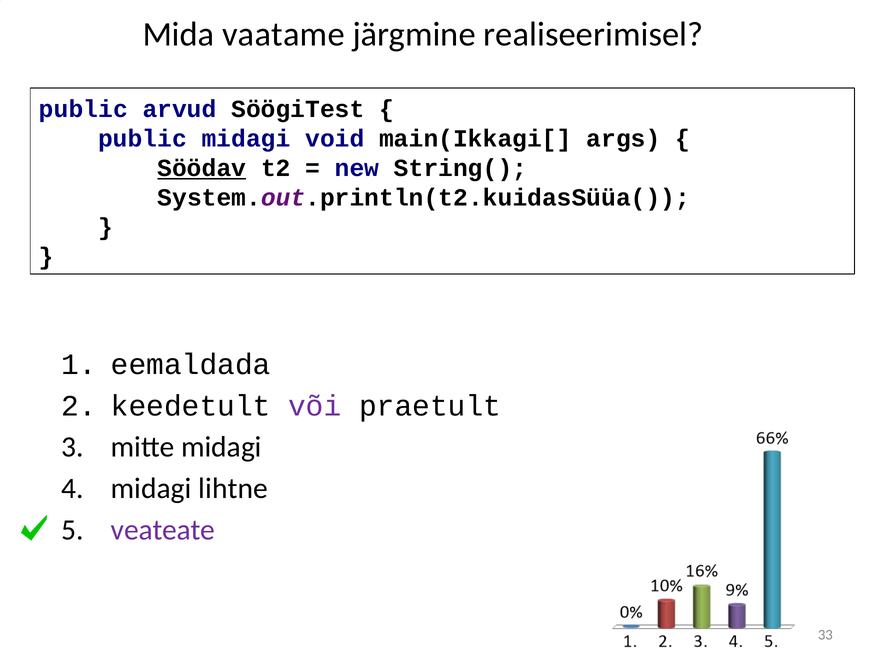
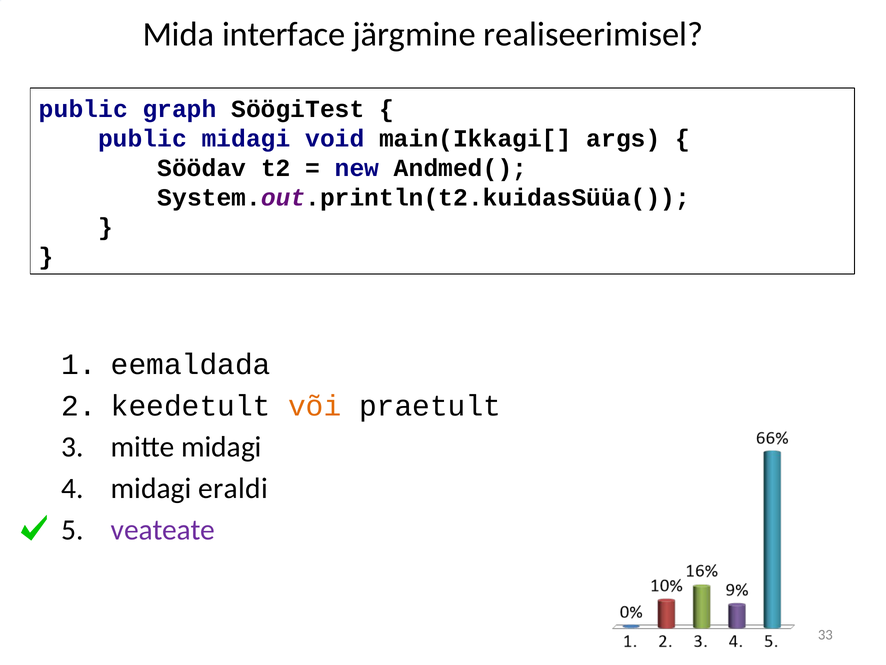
vaatame: vaatame -> interface
arvud: arvud -> graph
Söödav underline: present -> none
String(: String( -> Andmed(
või colour: purple -> orange
lihtne: lihtne -> eraldi
